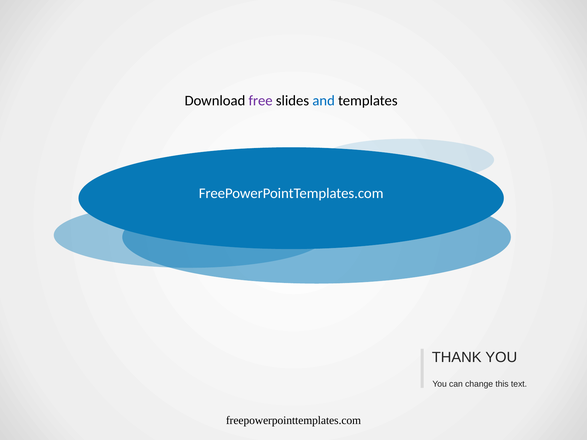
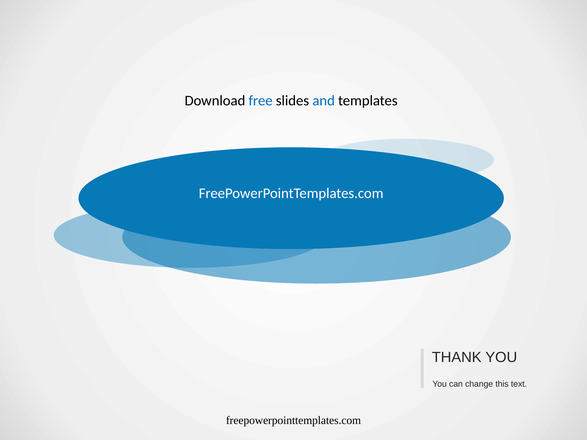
free colour: purple -> blue
